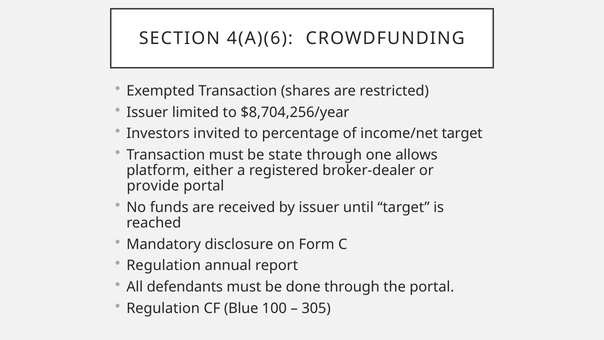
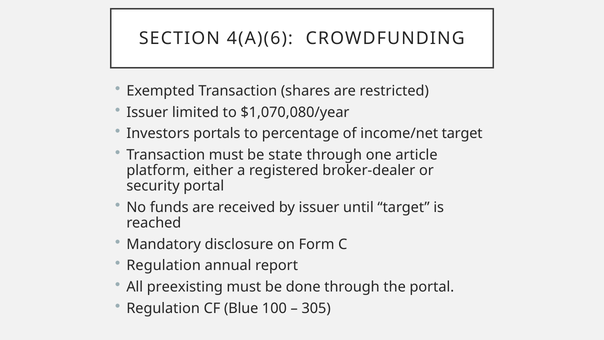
$8,704,256/year: $8,704,256/year -> $1,070,080/year
invited: invited -> portals
allows: allows -> article
provide: provide -> security
defendants: defendants -> preexisting
